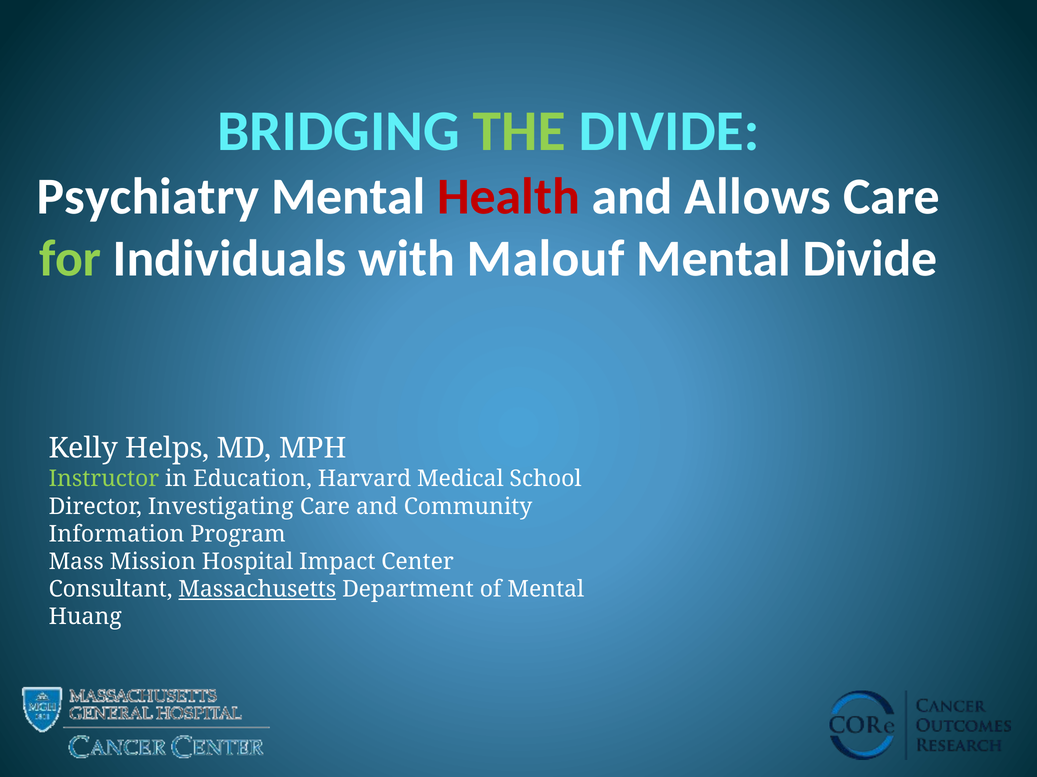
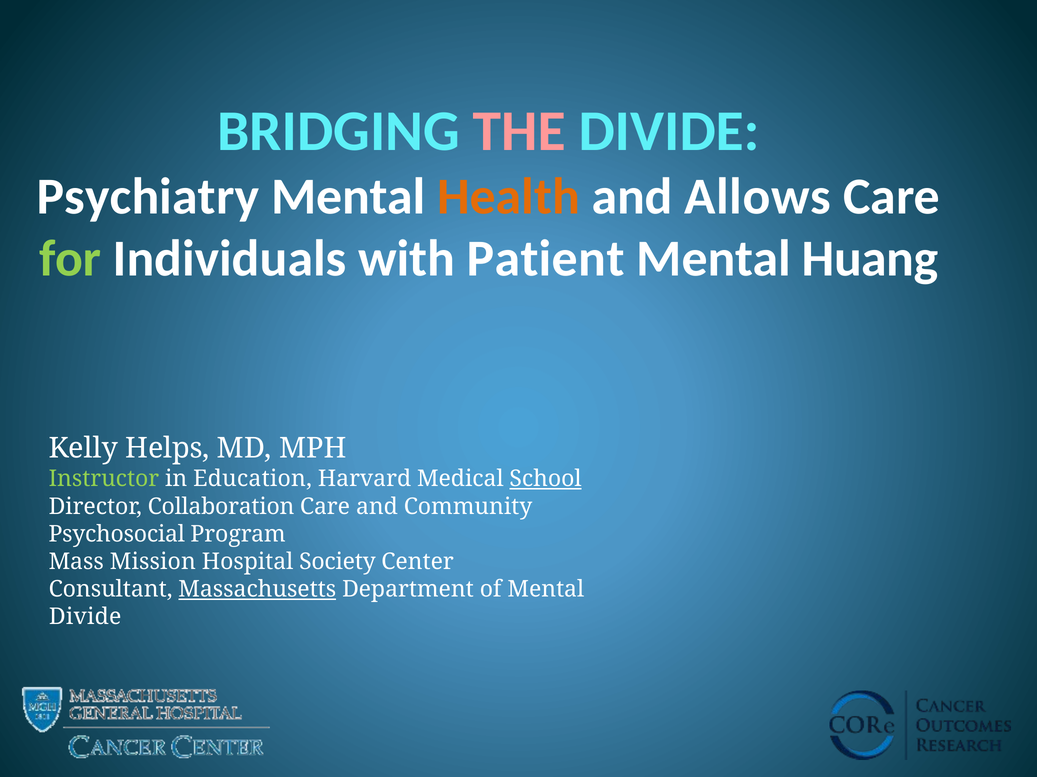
THE colour: light green -> pink
Health colour: red -> orange
Malouf: Malouf -> Patient
Mental Divide: Divide -> Huang
School underline: none -> present
Investigating: Investigating -> Collaboration
Information: Information -> Psychosocial
Impact: Impact -> Society
Huang at (85, 617): Huang -> Divide
